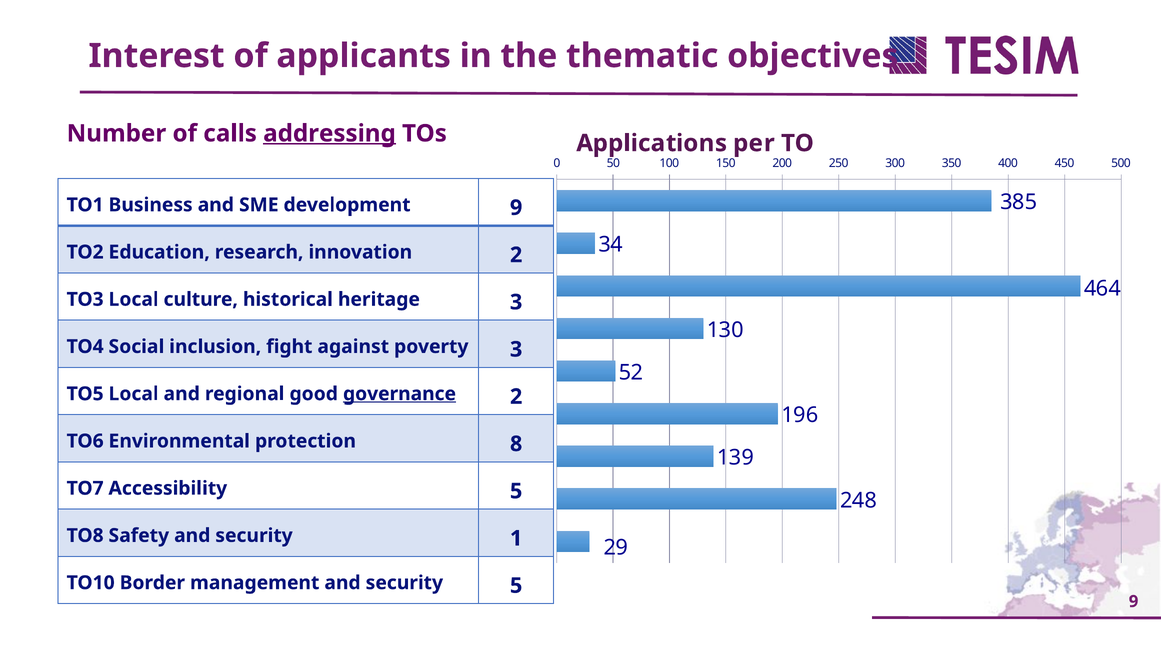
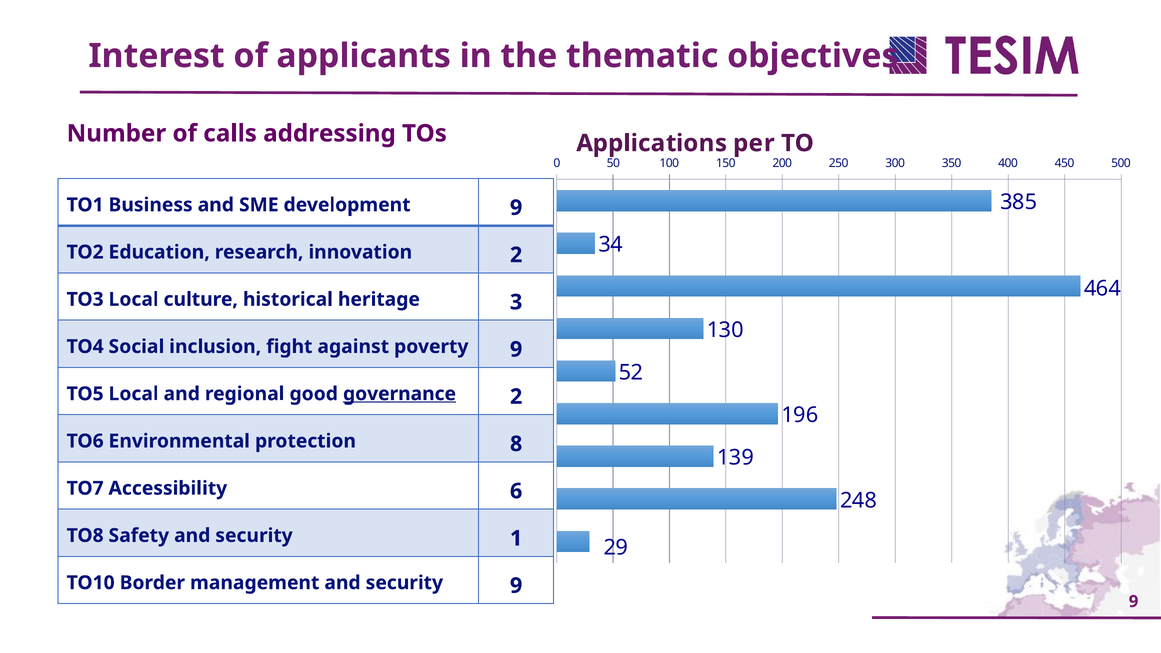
addressing underline: present -> none
poverty 3: 3 -> 9
Accessibility 5: 5 -> 6
security 5: 5 -> 9
